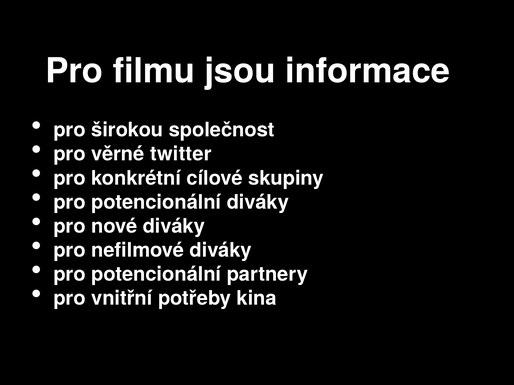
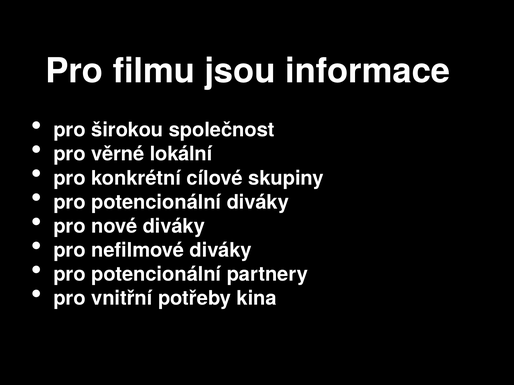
twitter: twitter -> lokální
